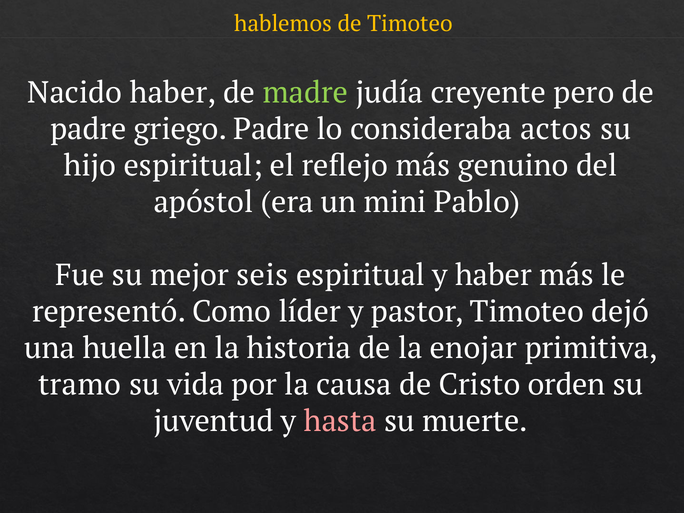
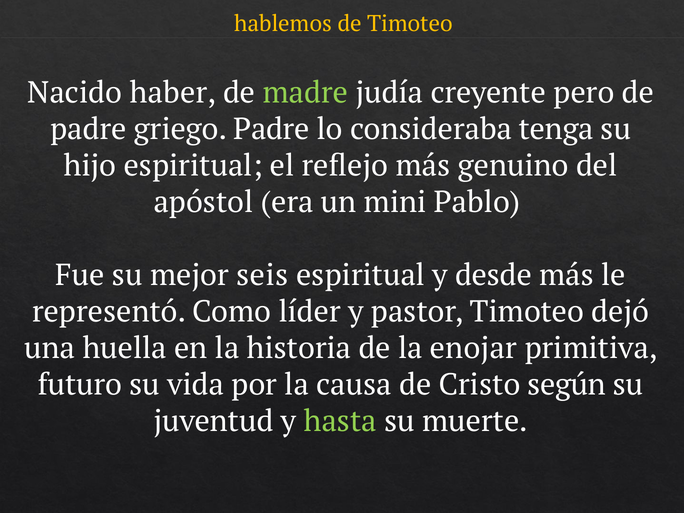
actos: actos -> tenga
y haber: haber -> desde
tramo: tramo -> futuro
orden: orden -> según
hasta colour: pink -> light green
